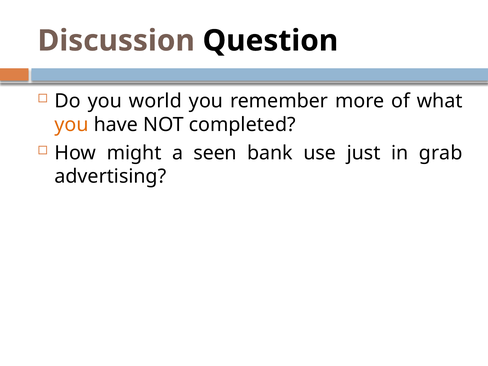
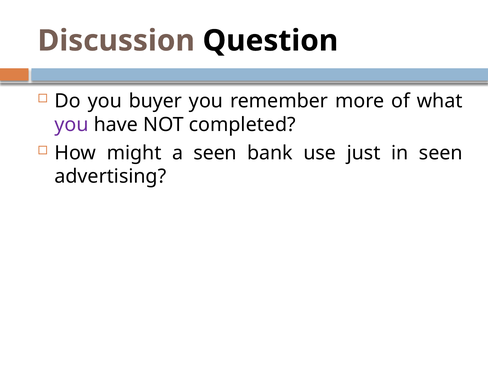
world: world -> buyer
you at (72, 125) colour: orange -> purple
in grab: grab -> seen
